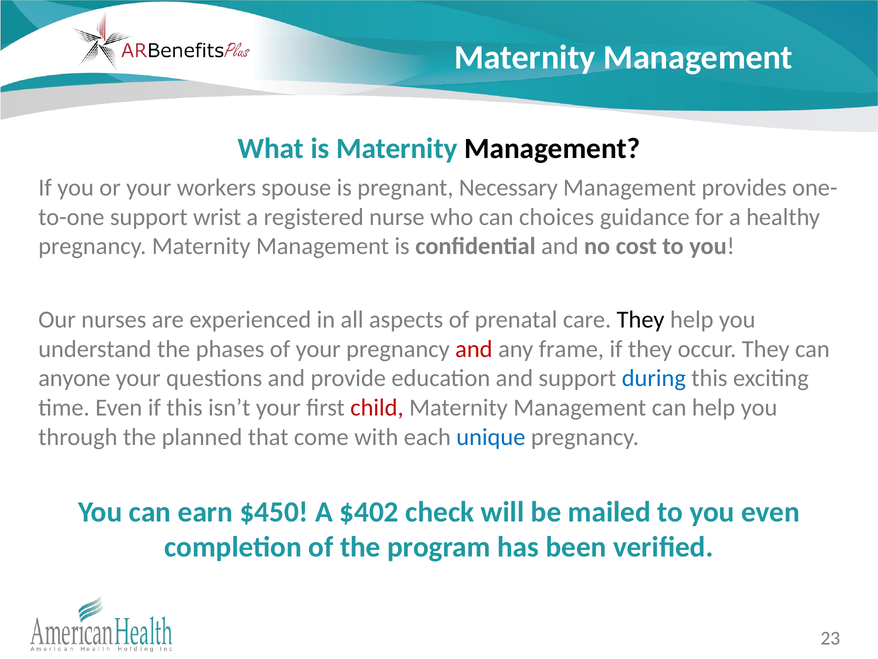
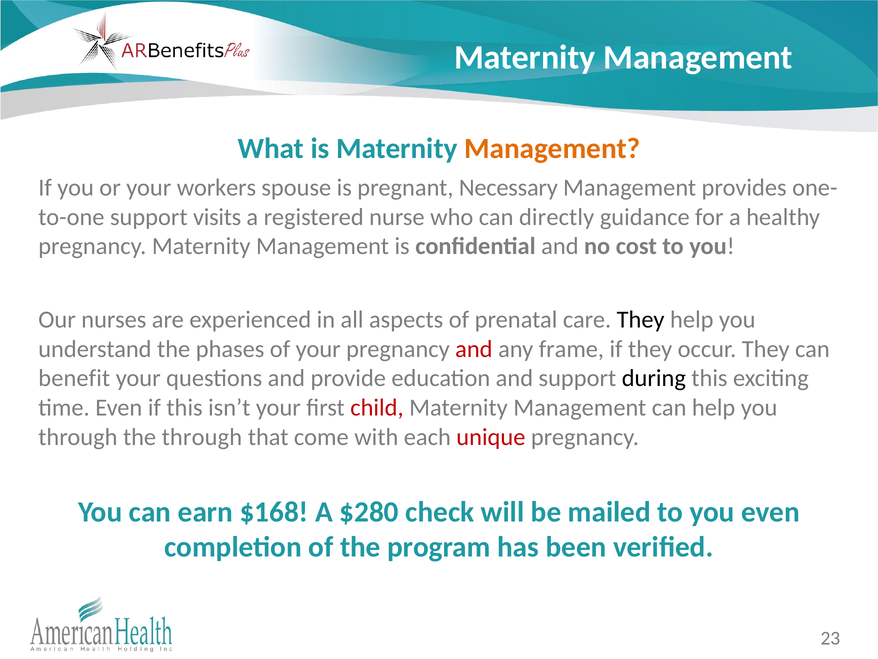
Management at (552, 148) colour: black -> orange
wrist: wrist -> visits
choices: choices -> directly
anyone: anyone -> benefit
during colour: blue -> black
the planned: planned -> through
unique colour: blue -> red
$450: $450 -> $168
$402: $402 -> $280
